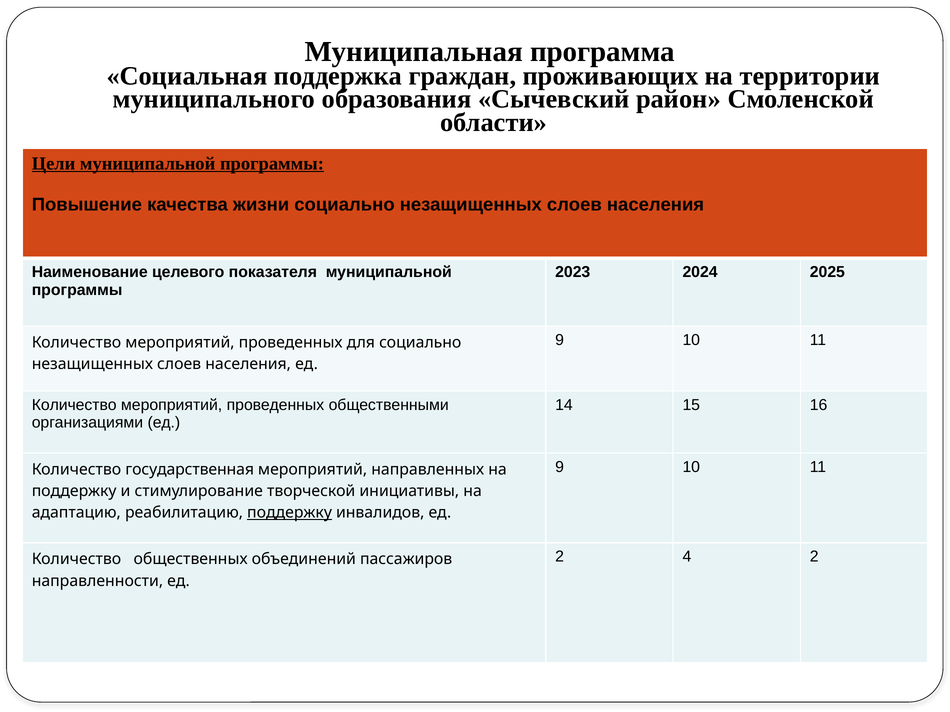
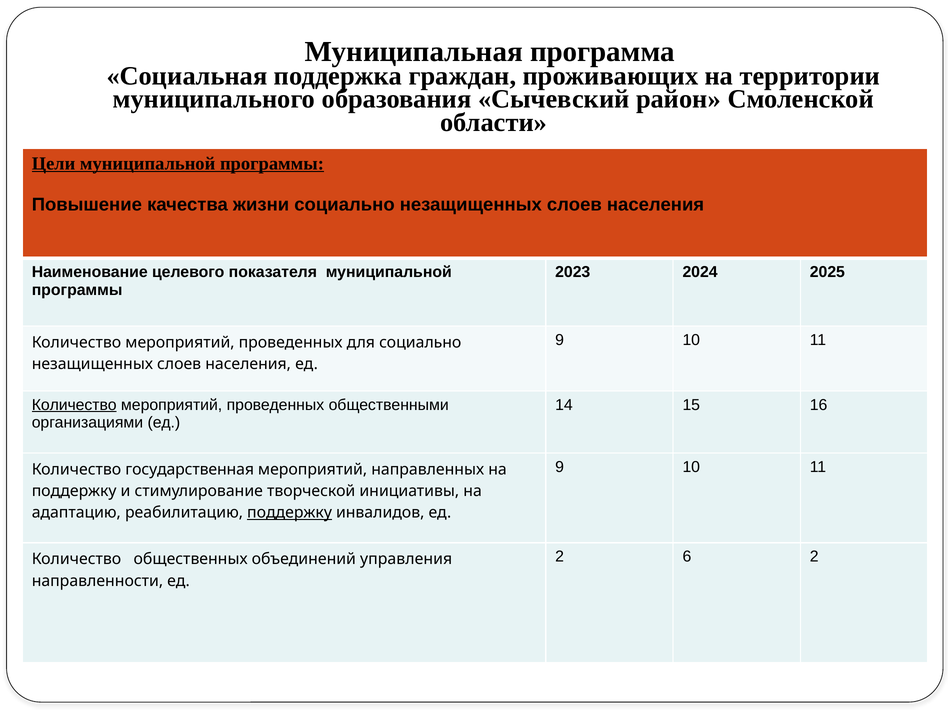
Количество at (74, 405) underline: none -> present
4: 4 -> 6
пассажиров: пассажиров -> управления
